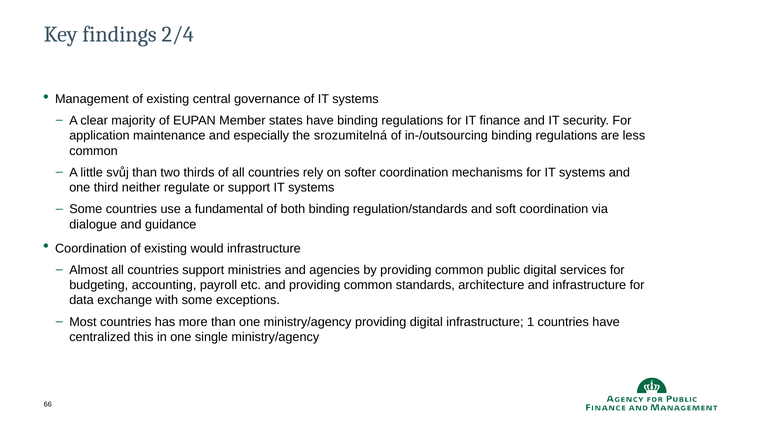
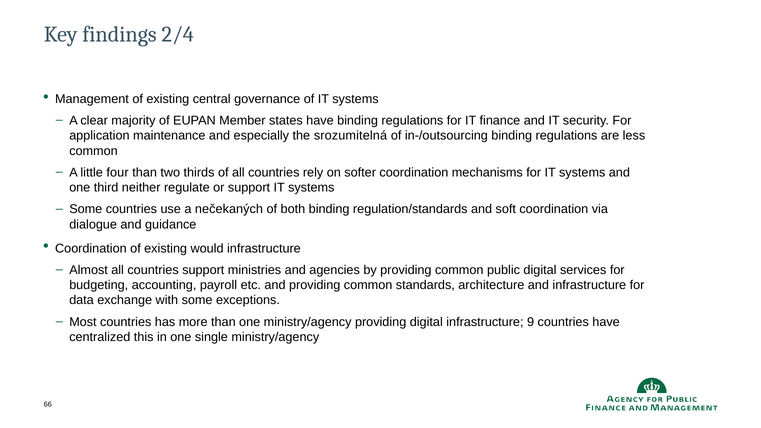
svůj: svůj -> four
fundamental: fundamental -> nečekaných
1: 1 -> 9
